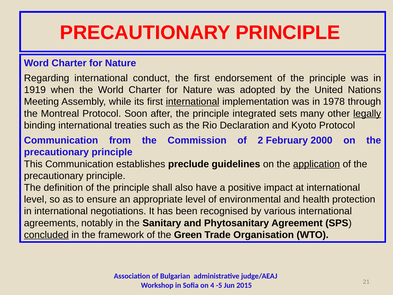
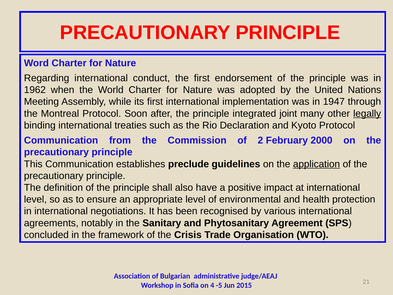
1919: 1919 -> 1962
international at (193, 102) underline: present -> none
1978: 1978 -> 1947
sets: sets -> joint
concluded underline: present -> none
Green: Green -> Crisis
